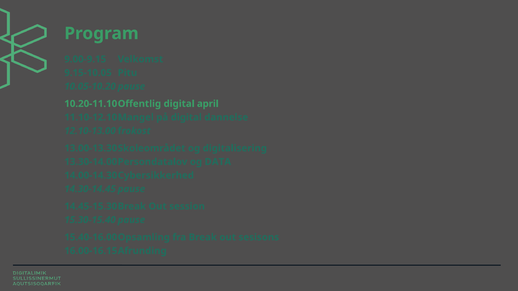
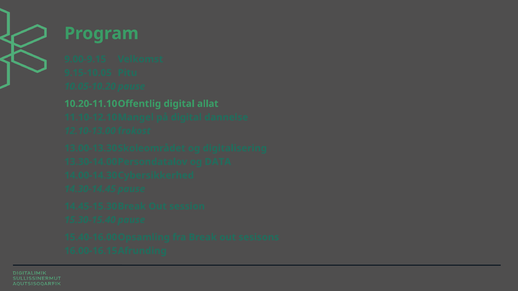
april: april -> allat
